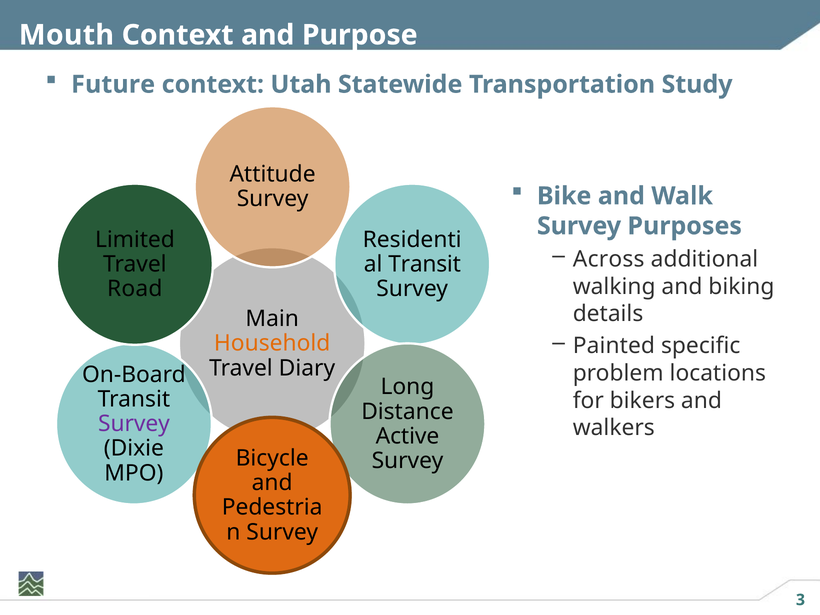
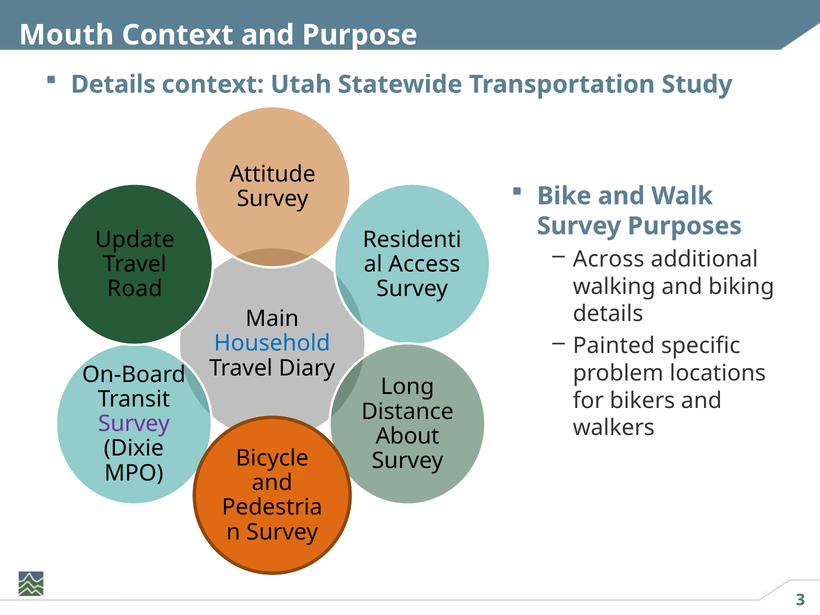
Future at (113, 84): Future -> Details
Limited: Limited -> Update
Transit at (425, 264): Transit -> Access
Household colour: orange -> blue
Active: Active -> About
